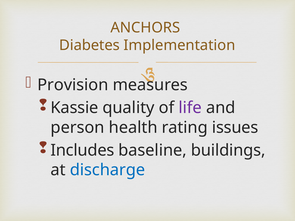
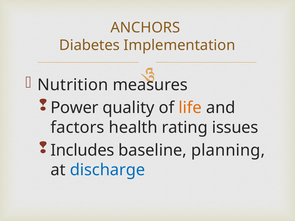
Provision: Provision -> Nutrition
Kassie: Kassie -> Power
life colour: purple -> orange
person: person -> factors
buildings: buildings -> planning
